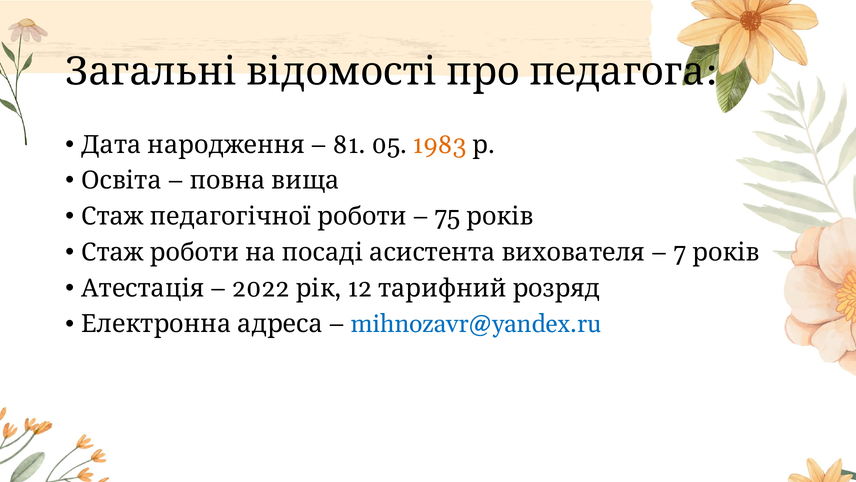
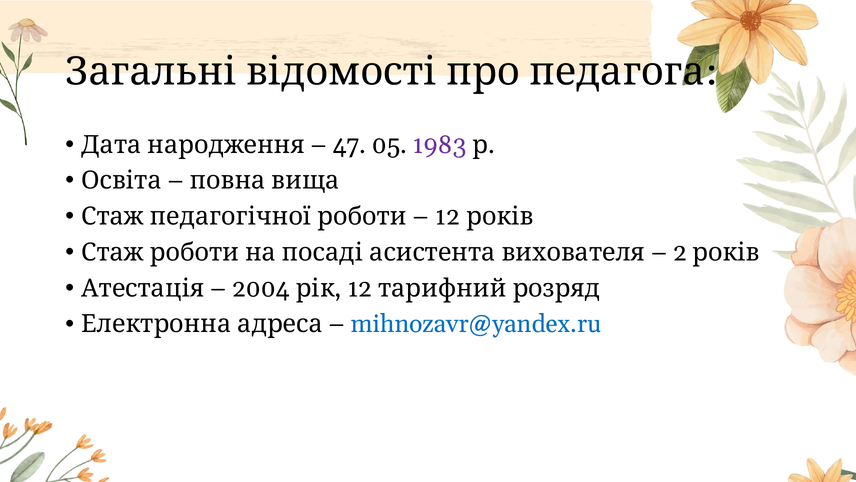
81: 81 -> 47
1983 colour: orange -> purple
75 at (448, 216): 75 -> 12
7: 7 -> 2
2022: 2022 -> 2004
